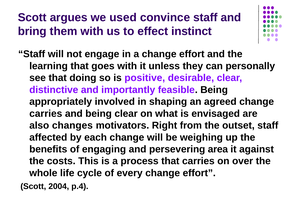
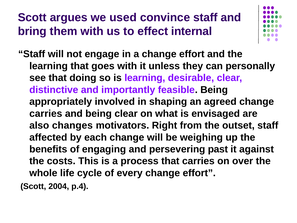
instinct: instinct -> internal
is positive: positive -> learning
area: area -> past
